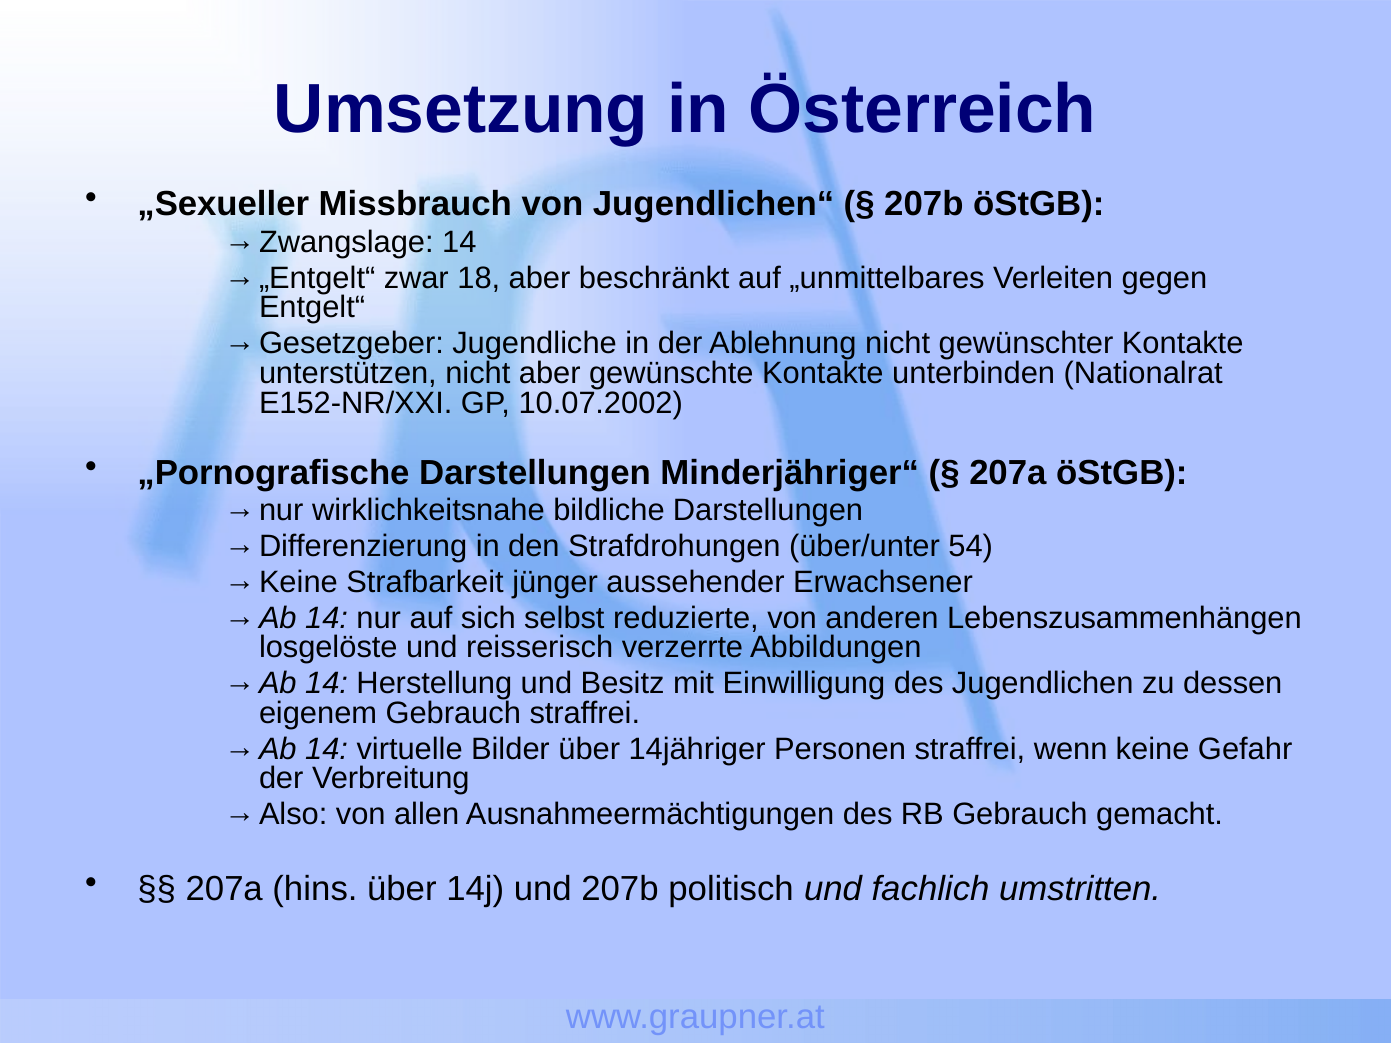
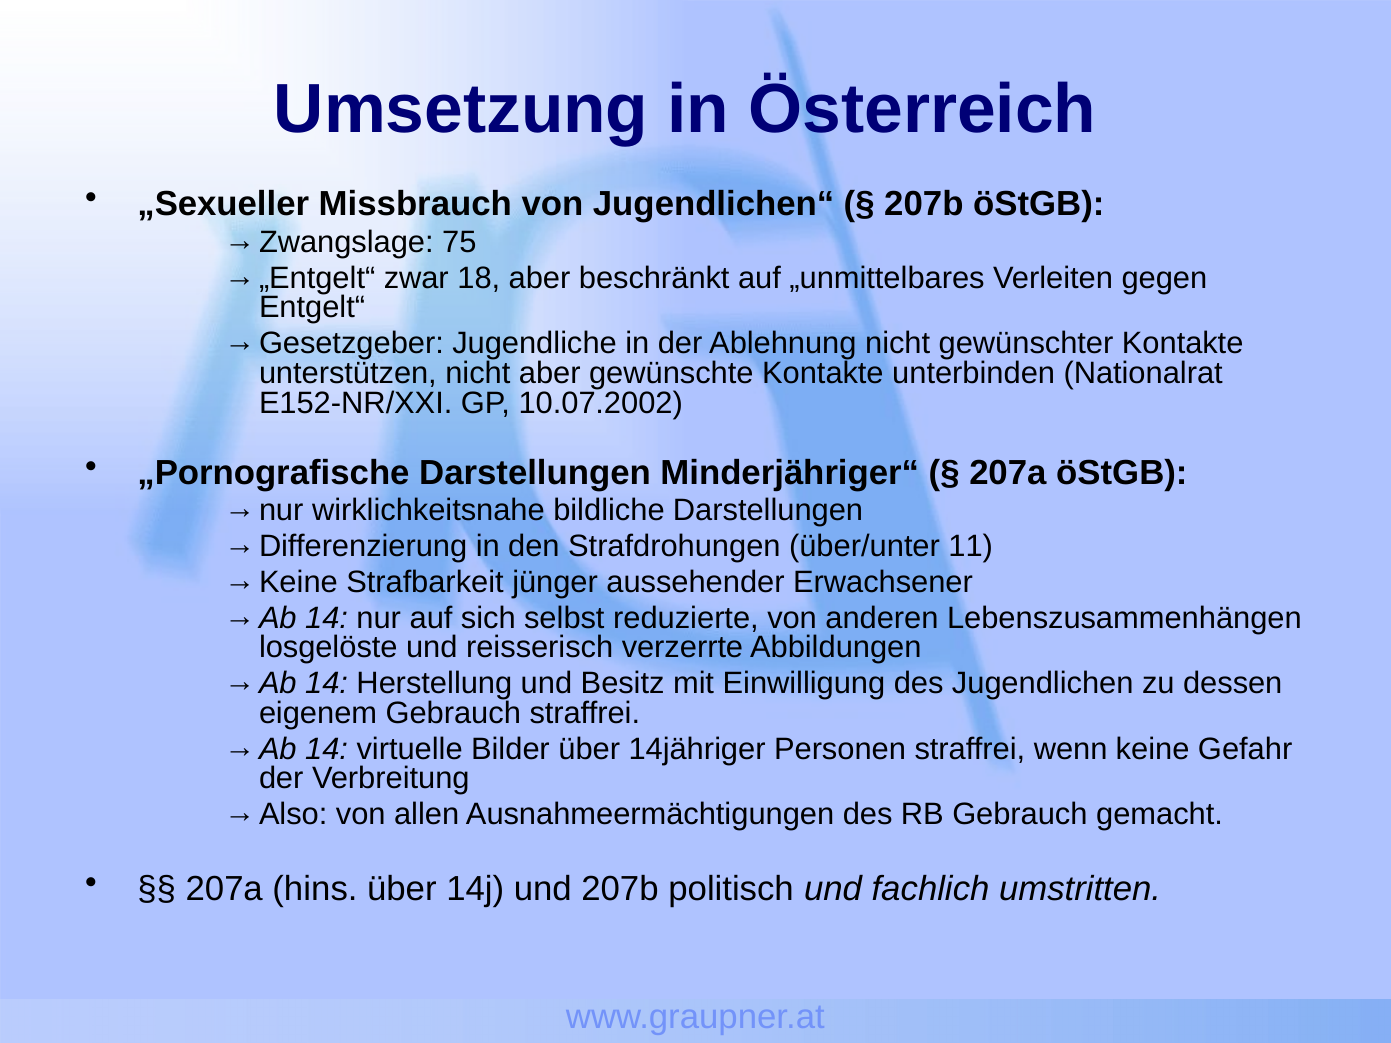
14 at (459, 242): 14 -> 75
54: 54 -> 11
